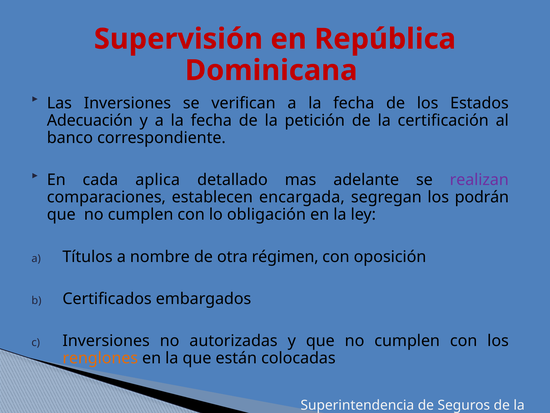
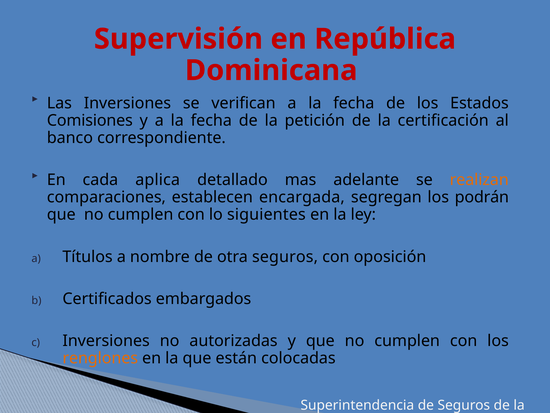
Adecuación: Adecuación -> Comisiones
realizan colour: purple -> orange
obligación: obligación -> siguientes
otra régimen: régimen -> seguros
